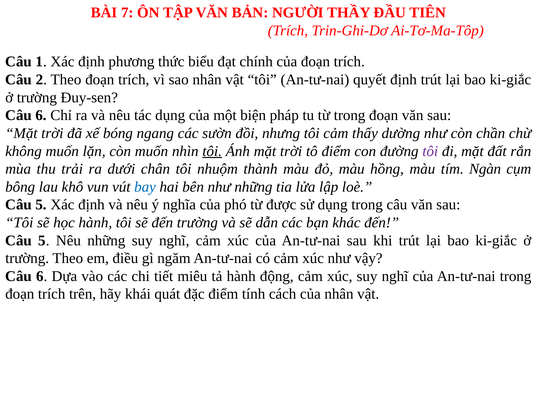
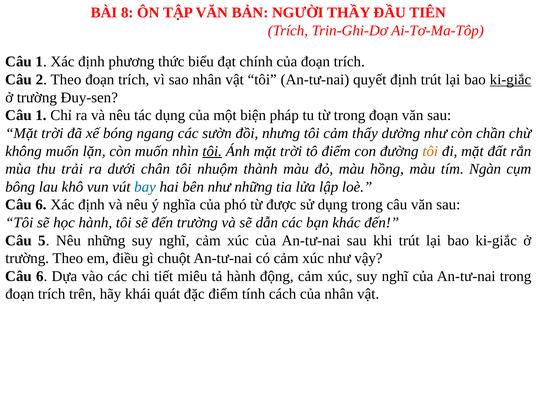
7: 7 -> 8
ki-giắc at (510, 80) underline: none -> present
6 at (41, 116): 6 -> 1
tôi at (430, 151) colour: purple -> orange
5 at (41, 205): 5 -> 6
ngăm: ngăm -> chuột
